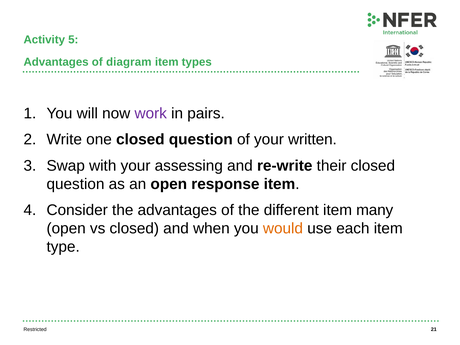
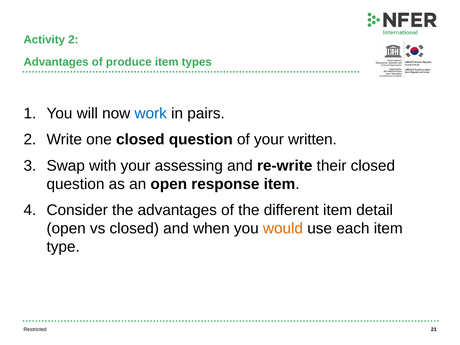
Activity 5: 5 -> 2
diagram: diagram -> produce
work colour: purple -> blue
many: many -> detail
